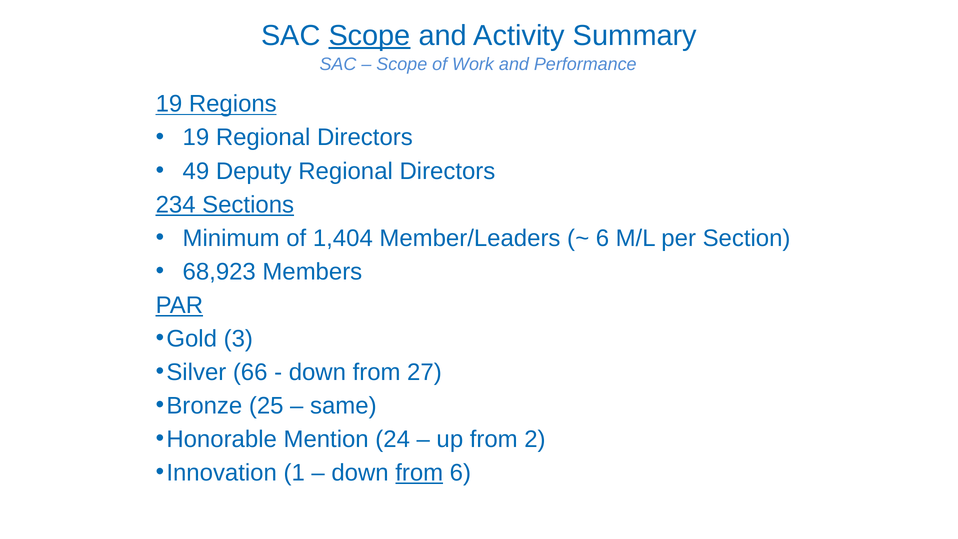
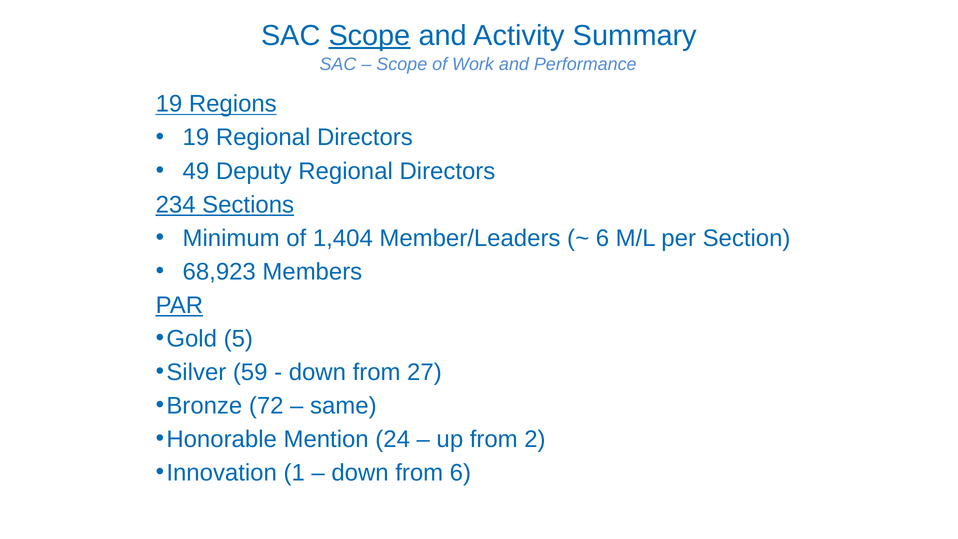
3: 3 -> 5
66: 66 -> 59
25: 25 -> 72
from at (419, 473) underline: present -> none
